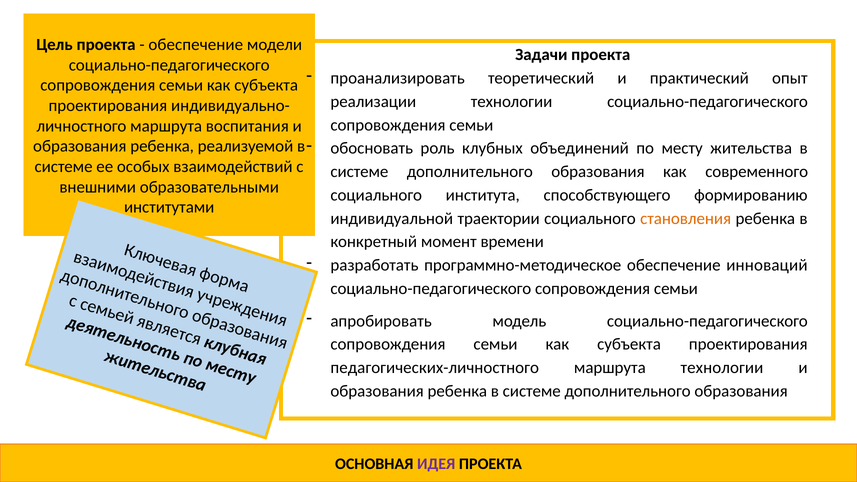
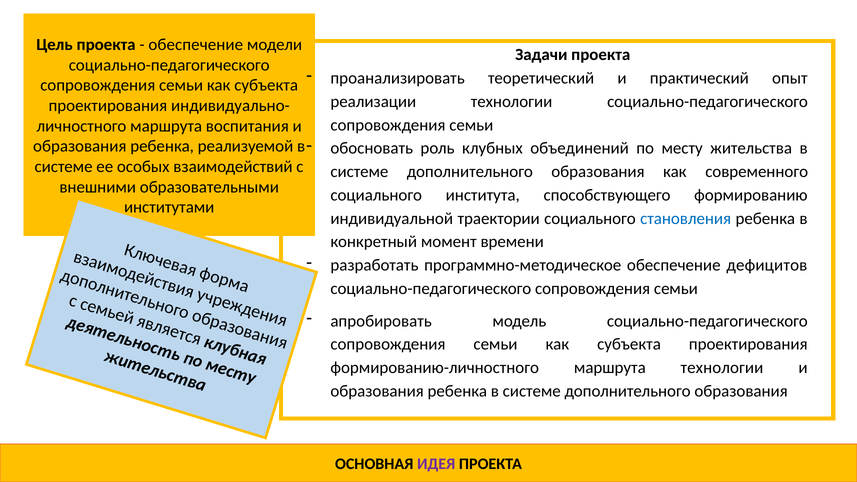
становления colour: orange -> blue
инноваций: инноваций -> дефицитов
педагогических-личностного: педагогических-личностного -> формированию-личностного
